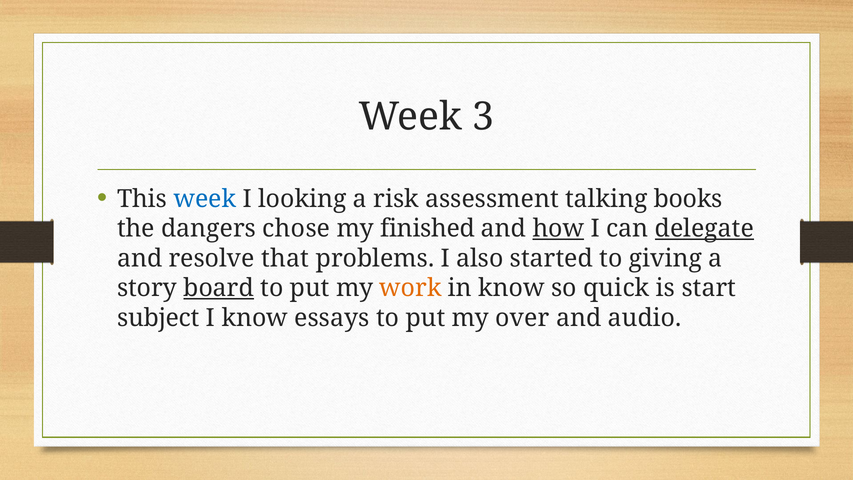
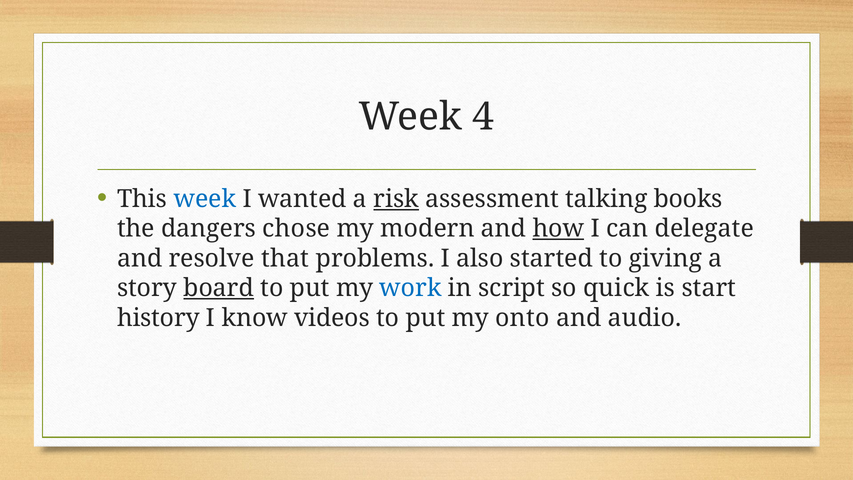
3: 3 -> 4
looking: looking -> wanted
risk underline: none -> present
finished: finished -> modern
delegate underline: present -> none
work colour: orange -> blue
in know: know -> script
subject: subject -> history
essays: essays -> videos
over: over -> onto
